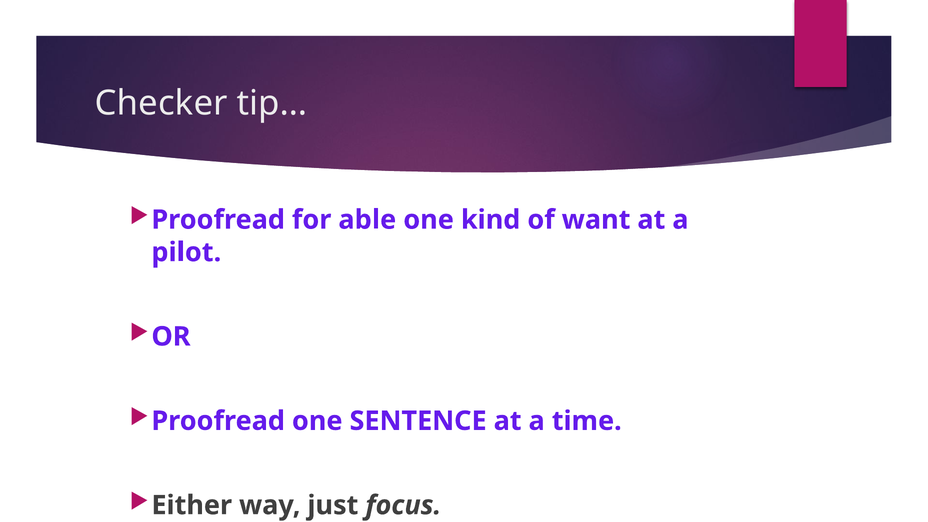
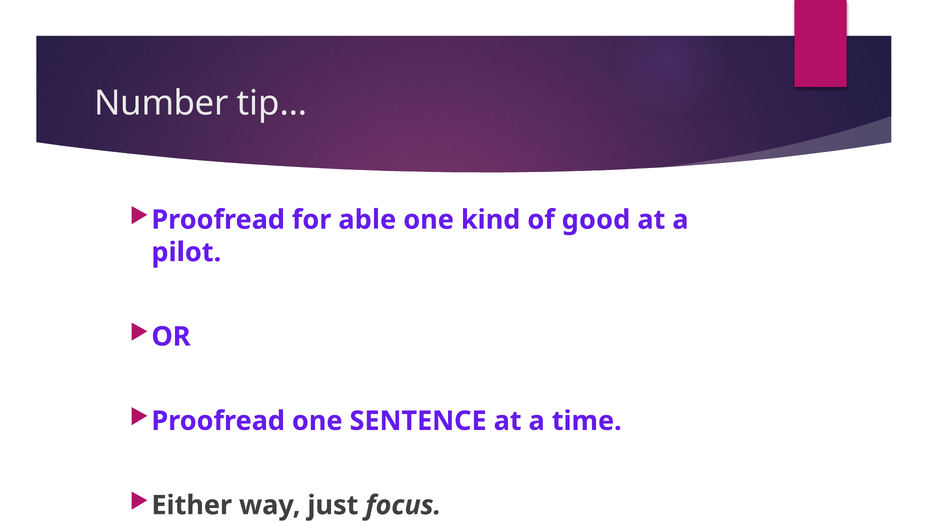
Checker: Checker -> Number
want: want -> good
